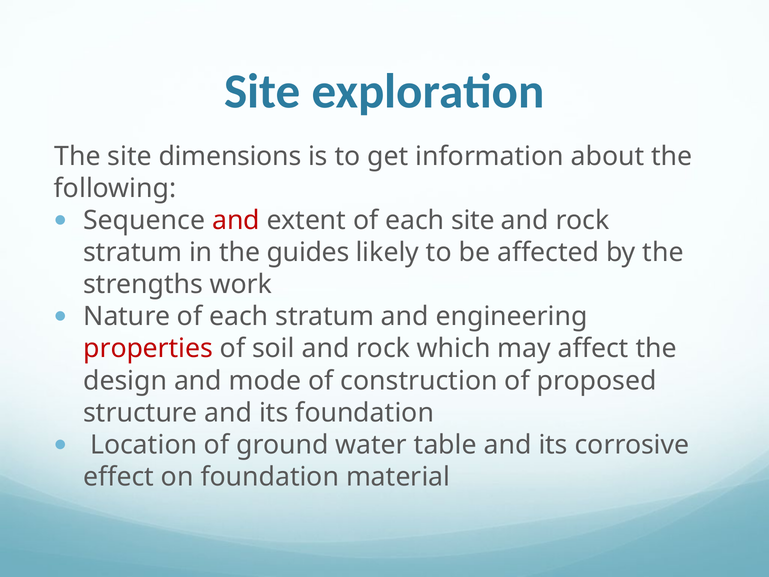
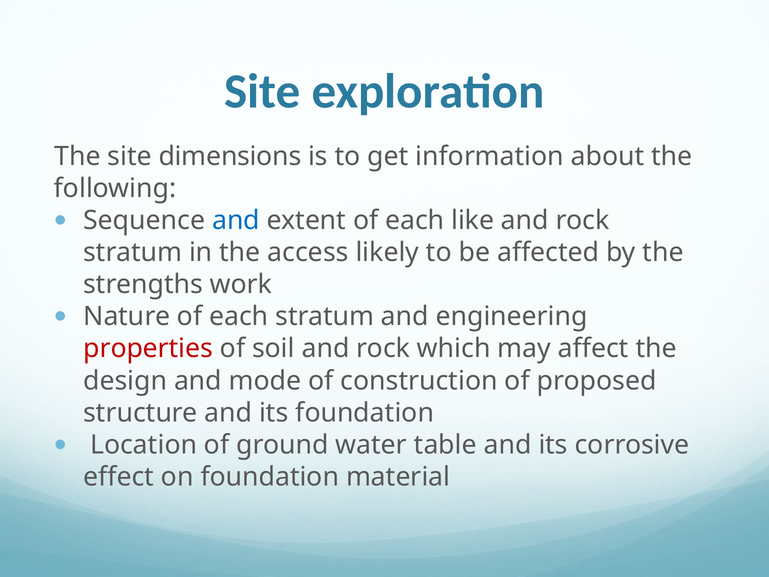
and at (236, 220) colour: red -> blue
each site: site -> like
guides: guides -> access
